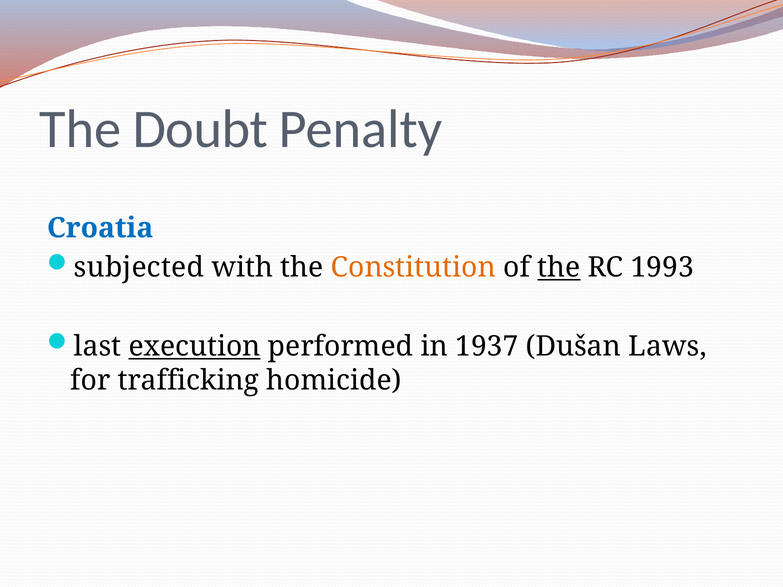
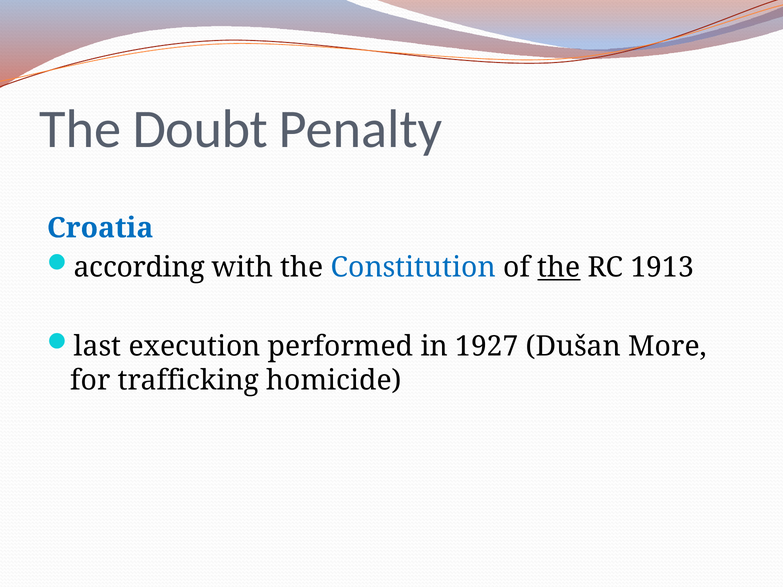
subjected: subjected -> according
Constitution colour: orange -> blue
1993: 1993 -> 1913
execution underline: present -> none
1937: 1937 -> 1927
Laws: Laws -> More
